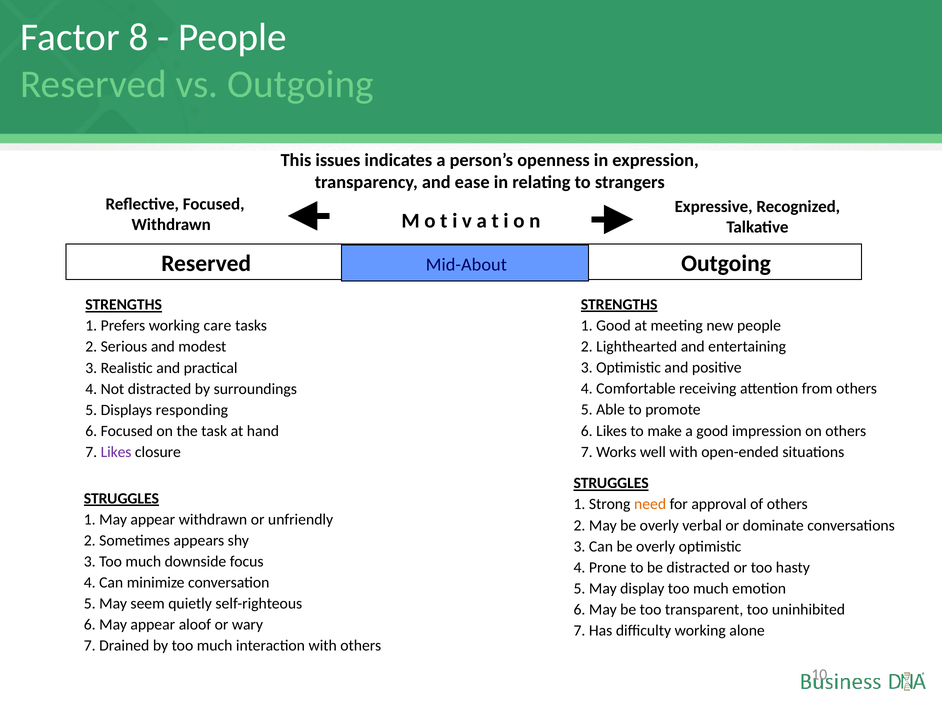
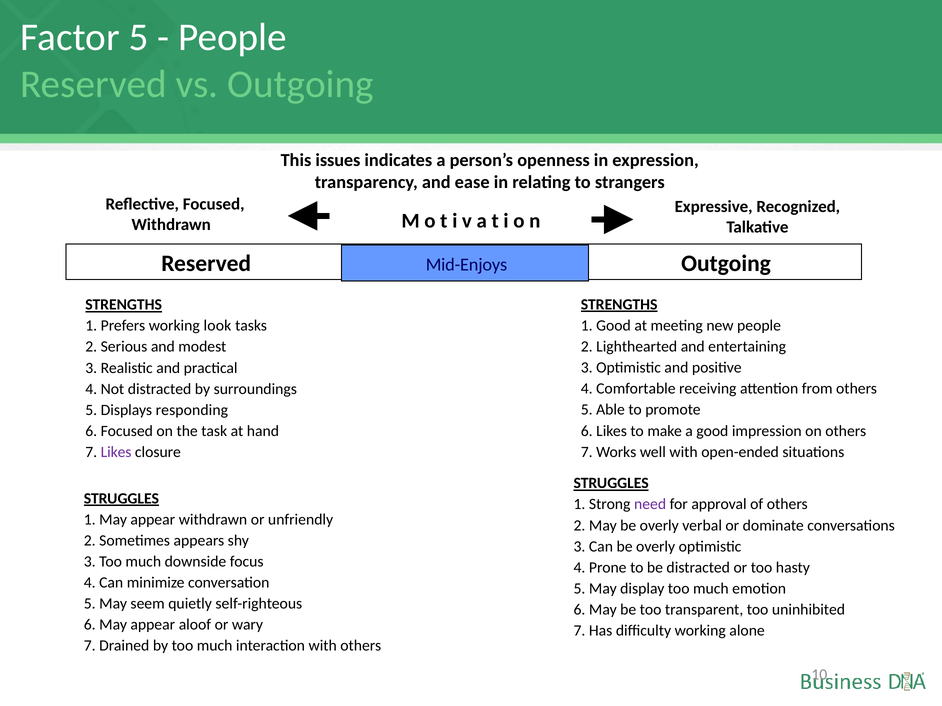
Factor 8: 8 -> 5
Mid-About: Mid-About -> Mid-Enjoys
care: care -> look
need colour: orange -> purple
